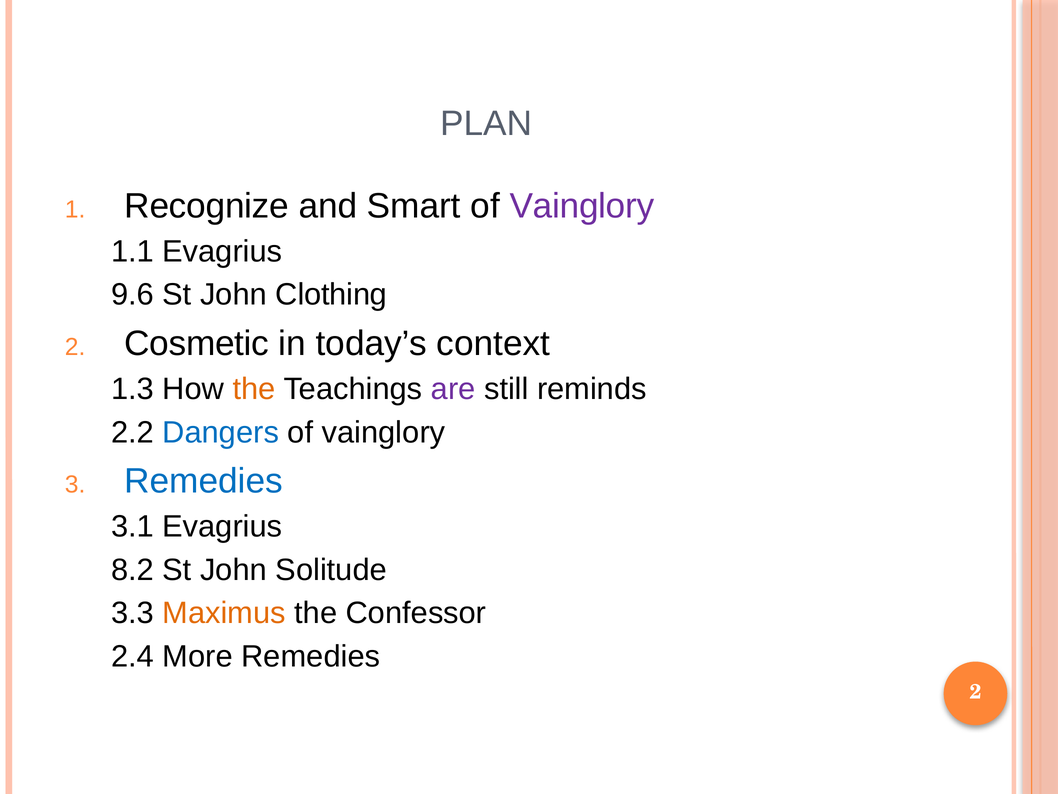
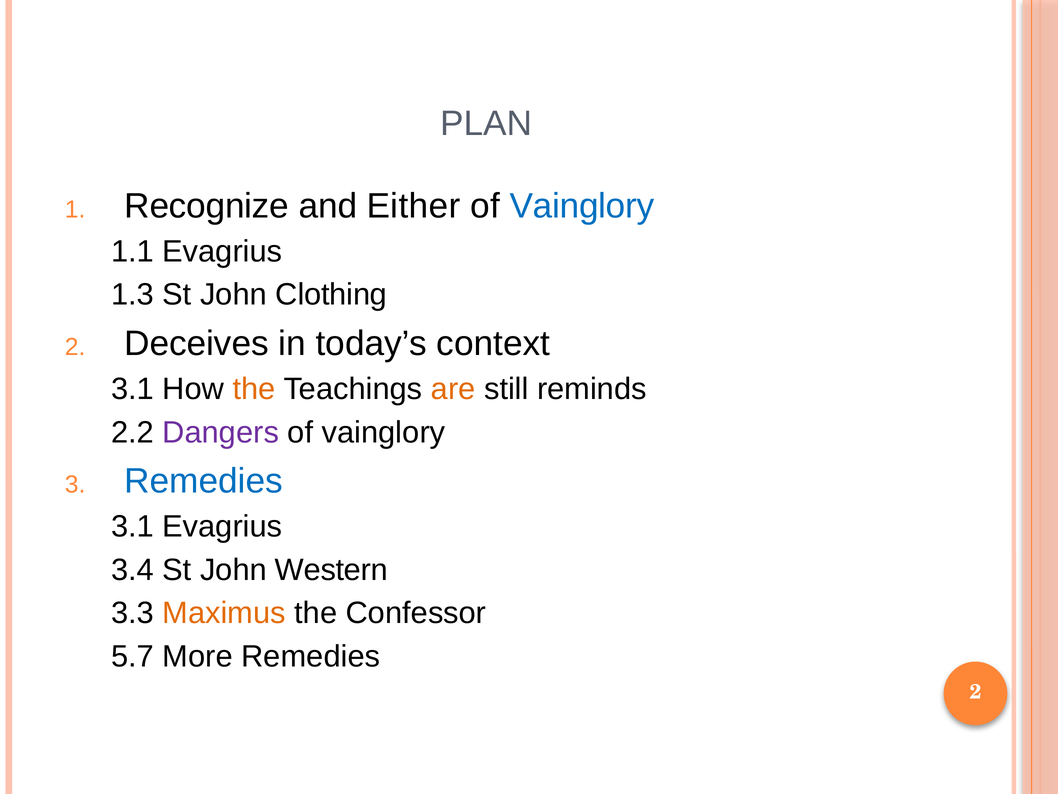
Smart: Smart -> Either
Vainglory at (582, 206) colour: purple -> blue
9.6: 9.6 -> 1.3
Cosmetic: Cosmetic -> Deceives
1.3 at (132, 389): 1.3 -> 3.1
are colour: purple -> orange
Dangers colour: blue -> purple
8.2: 8.2 -> 3.4
Solitude: Solitude -> Western
2.4: 2.4 -> 5.7
